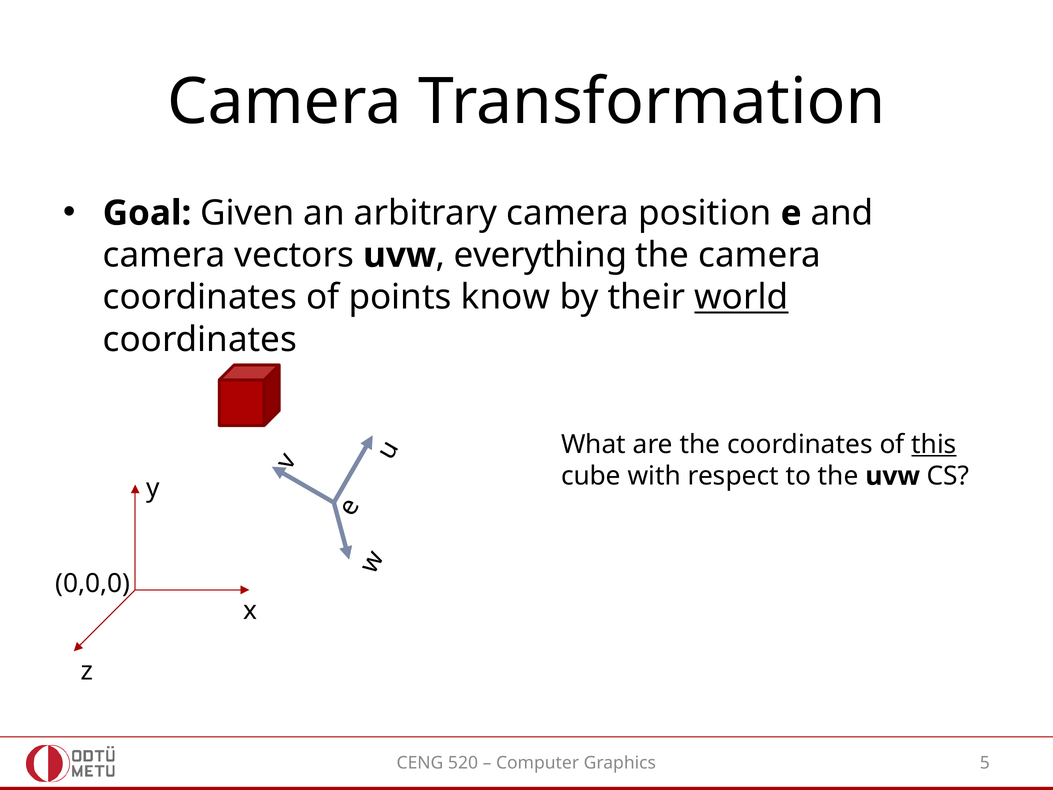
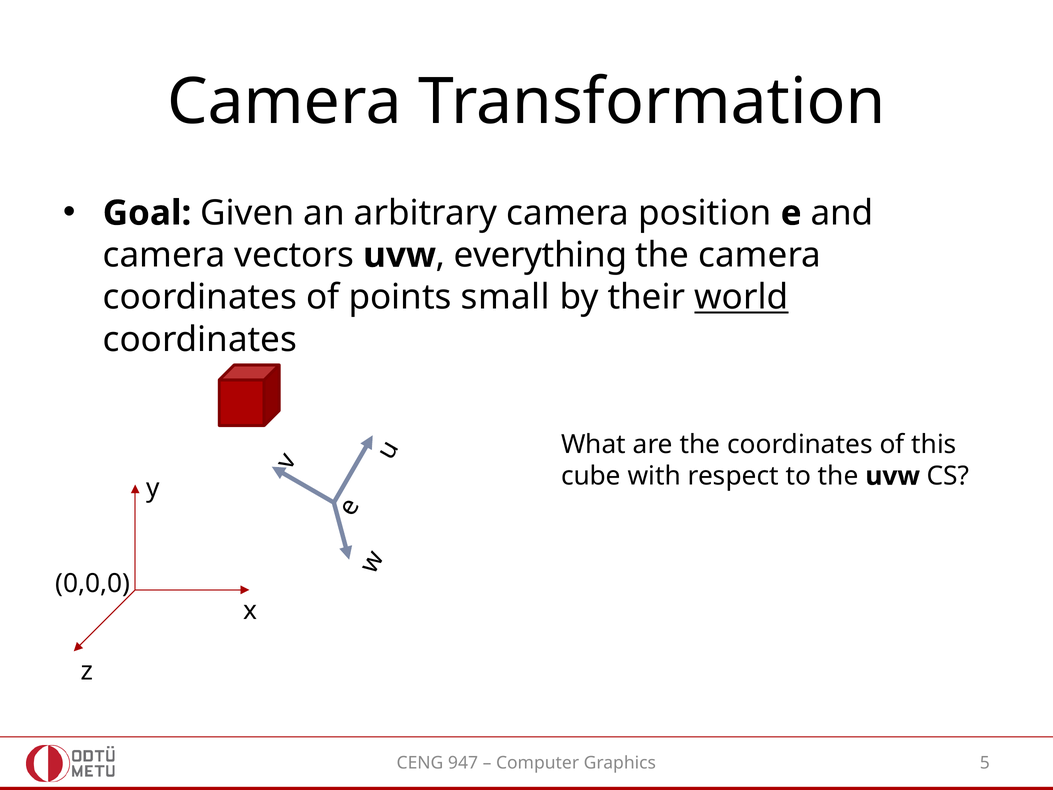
know: know -> small
this underline: present -> none
520: 520 -> 947
